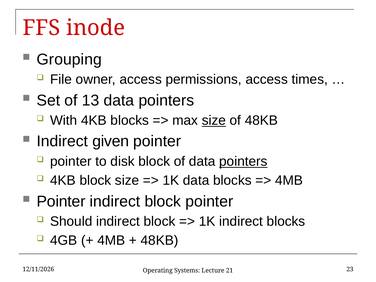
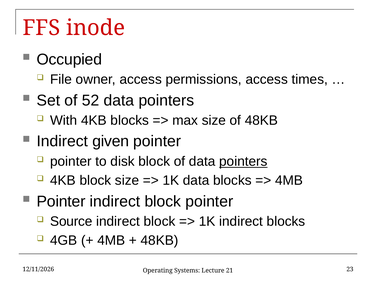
Grouping: Grouping -> Occupied
13: 13 -> 52
size at (214, 120) underline: present -> none
Should: Should -> Source
